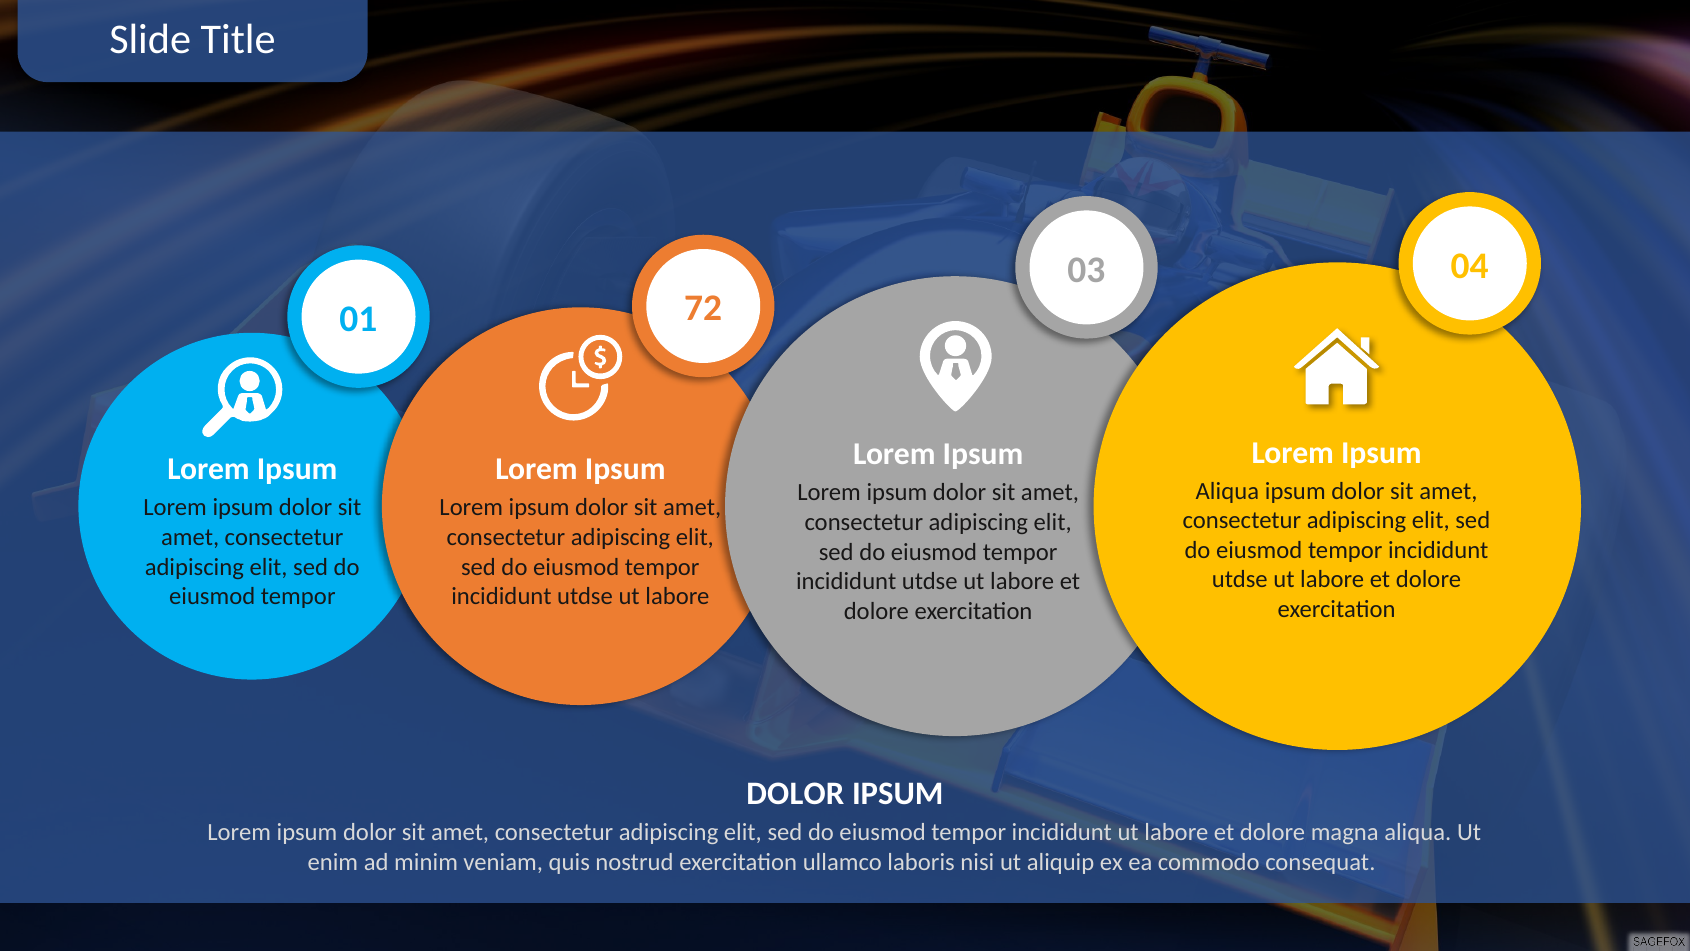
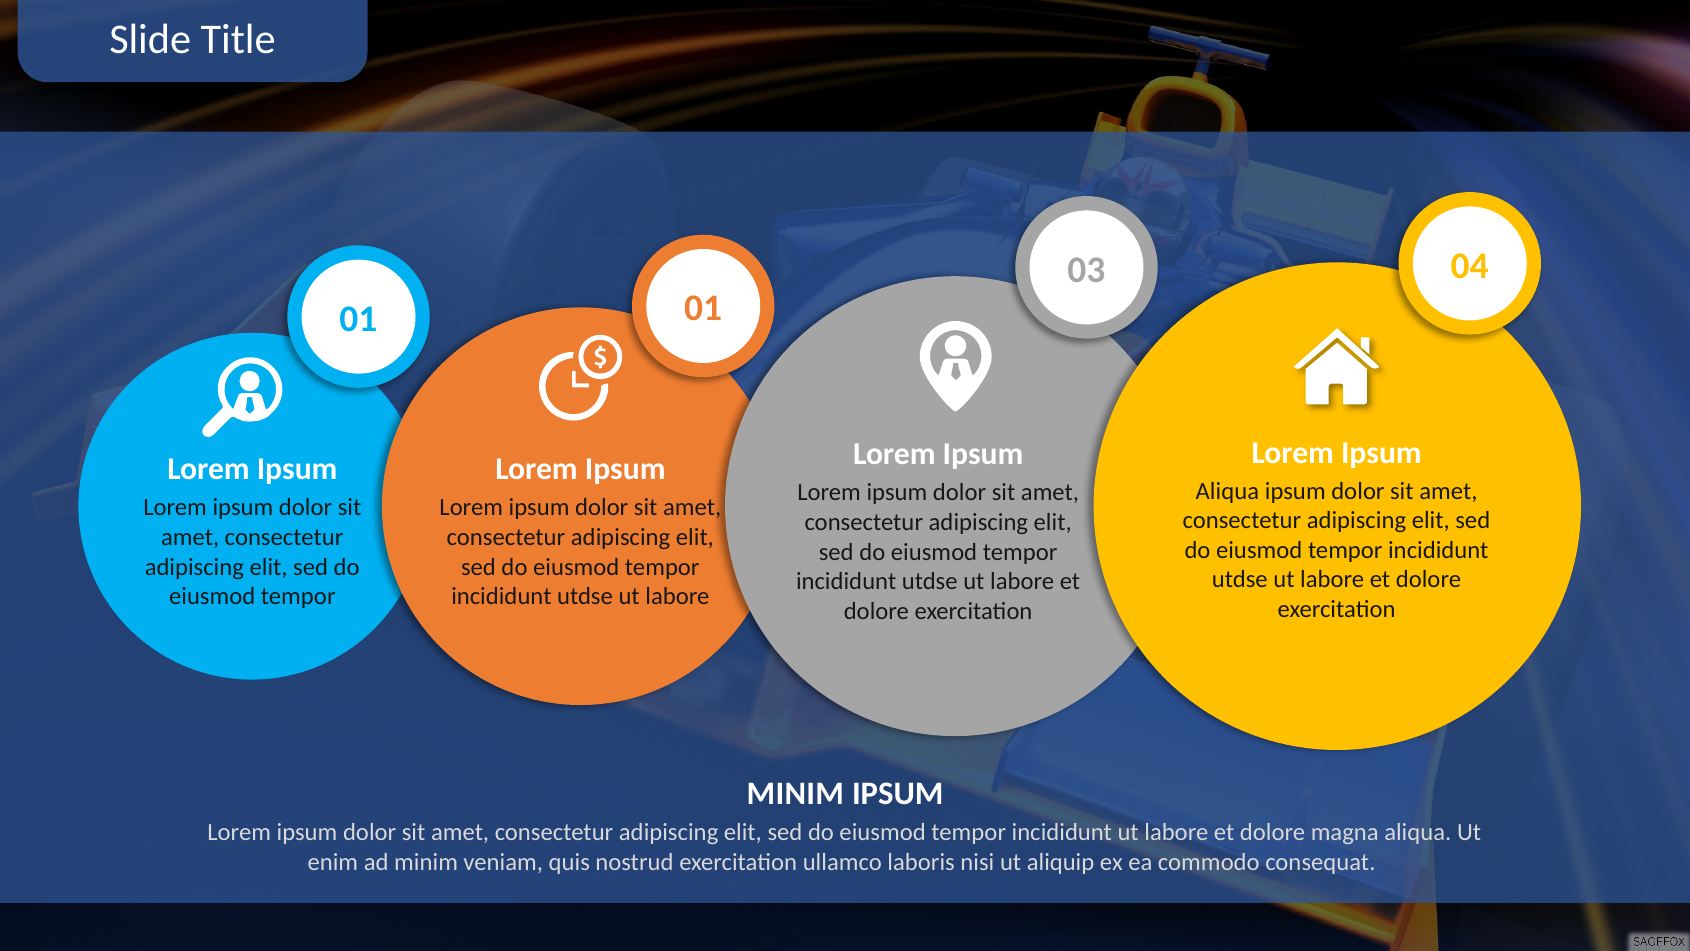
01 72: 72 -> 01
DOLOR at (795, 793): DOLOR -> MINIM
